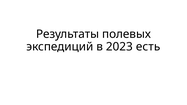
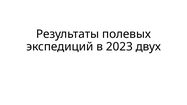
есть: есть -> двух
